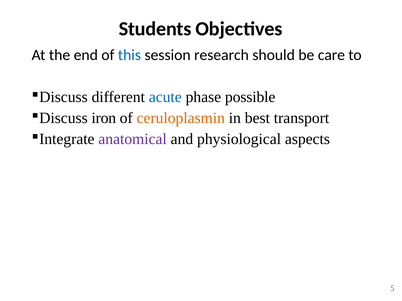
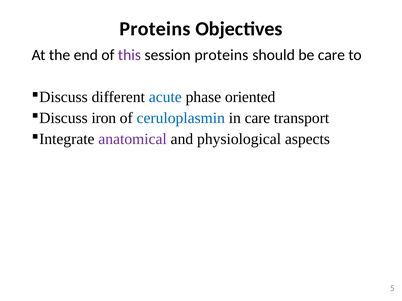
Students at (155, 29): Students -> Proteins
this colour: blue -> purple
session research: research -> proteins
possible: possible -> oriented
ceruloplasmin colour: orange -> blue
in best: best -> care
